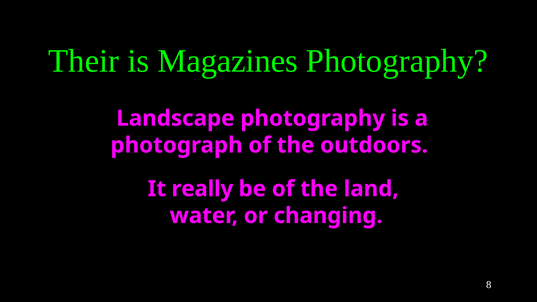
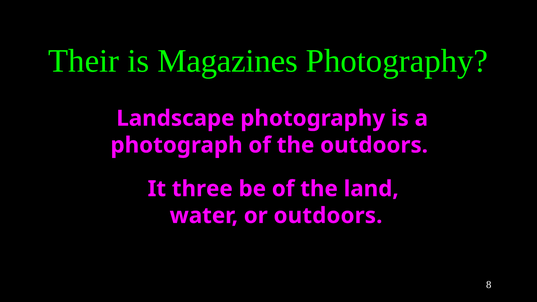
really: really -> three
or changing: changing -> outdoors
